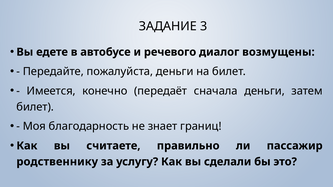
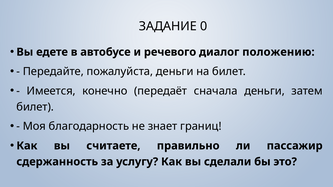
3: 3 -> 0
возмущены: возмущены -> положению
родственнику: родственнику -> сдержанность
